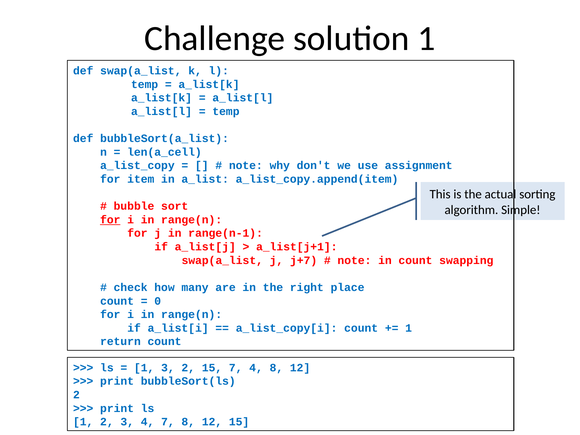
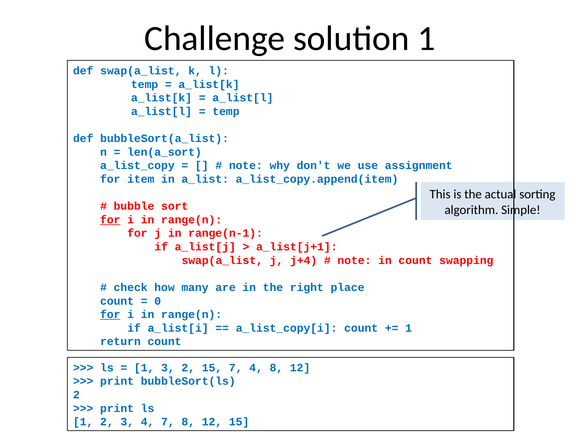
len(a_cell: len(a_cell -> len(a_sort
j+7: j+7 -> j+4
for at (110, 315) underline: none -> present
